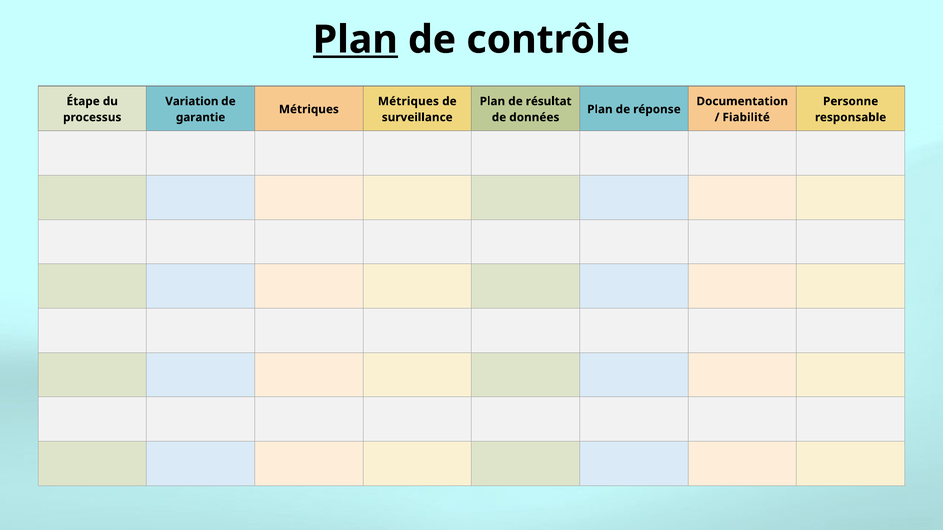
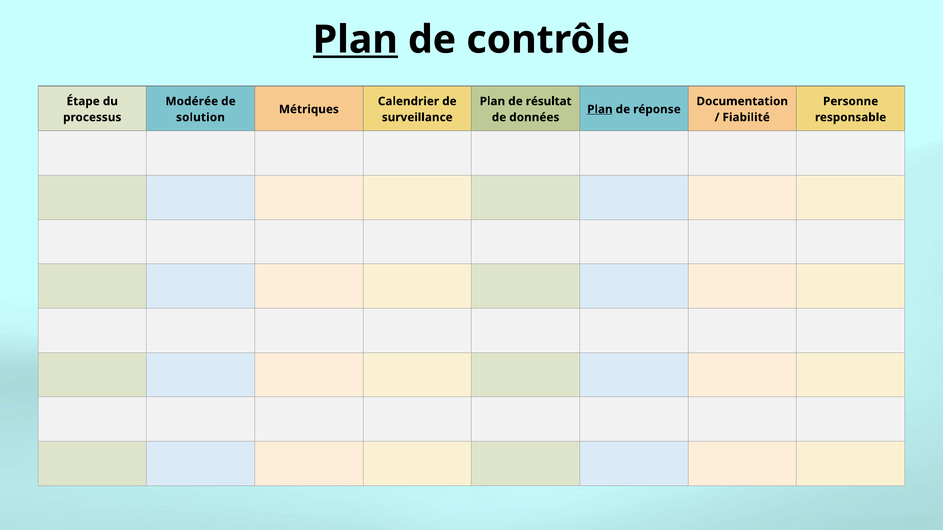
Variation: Variation -> Modérée
Métriques at (408, 101): Métriques -> Calendrier
Plan at (600, 109) underline: none -> present
garantie: garantie -> solution
